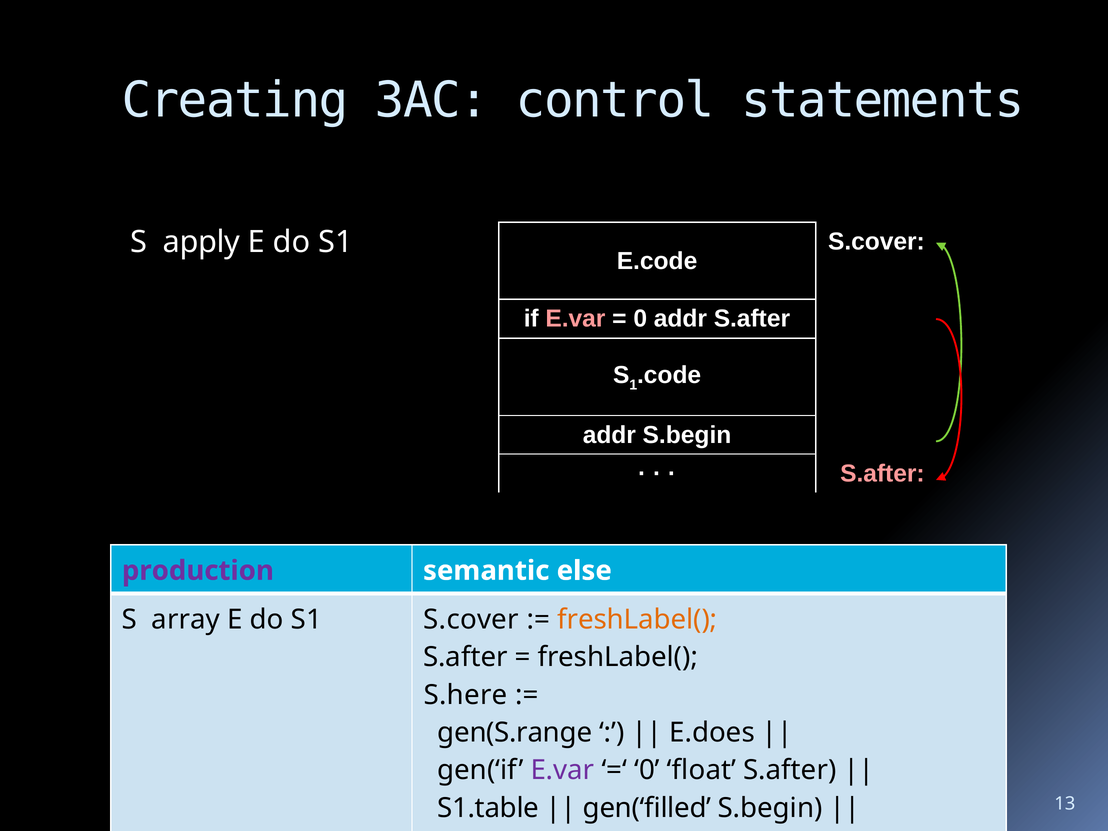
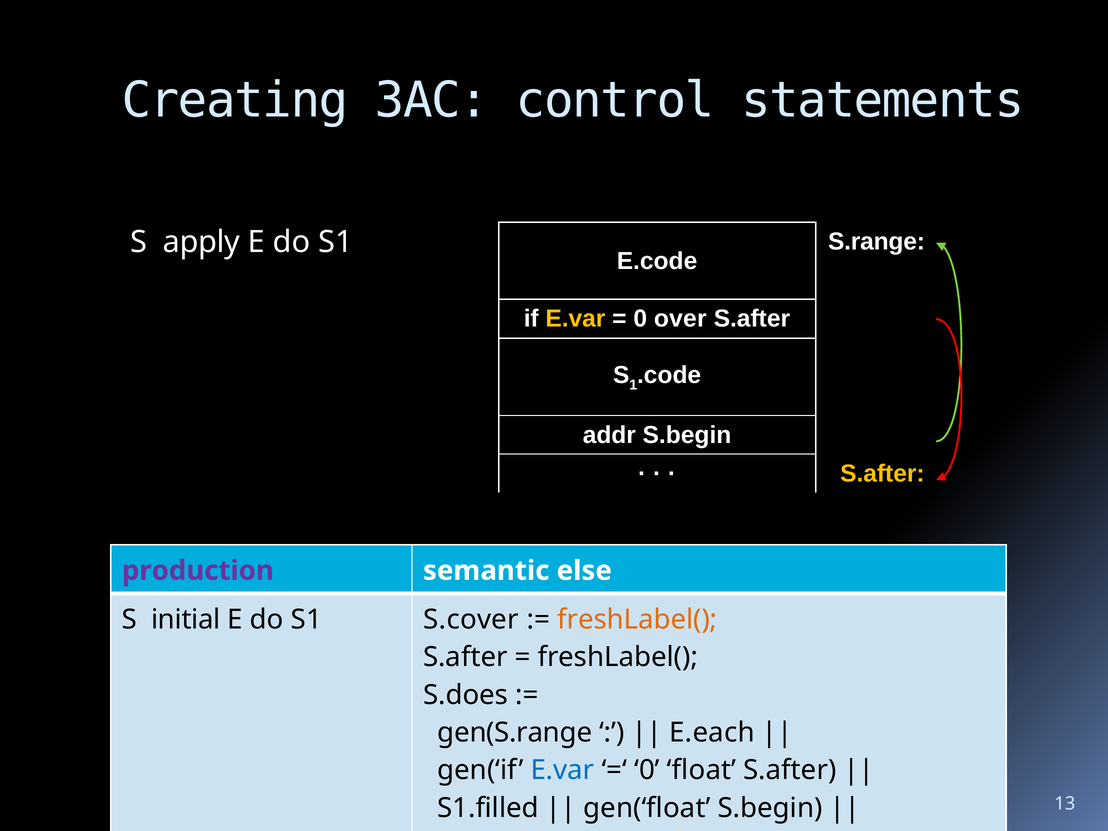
S.cover at (876, 242): S.cover -> S.range
E.var at (575, 319) colour: pink -> yellow
0 addr: addr -> over
S.after at (882, 474) colour: pink -> yellow
array: array -> initial
S.here: S.here -> S.does
E.does: E.does -> E.each
E.var at (563, 770) colour: purple -> blue
S1.table: S1.table -> S1.filled
gen(‘filled: gen(‘filled -> gen(‘float
